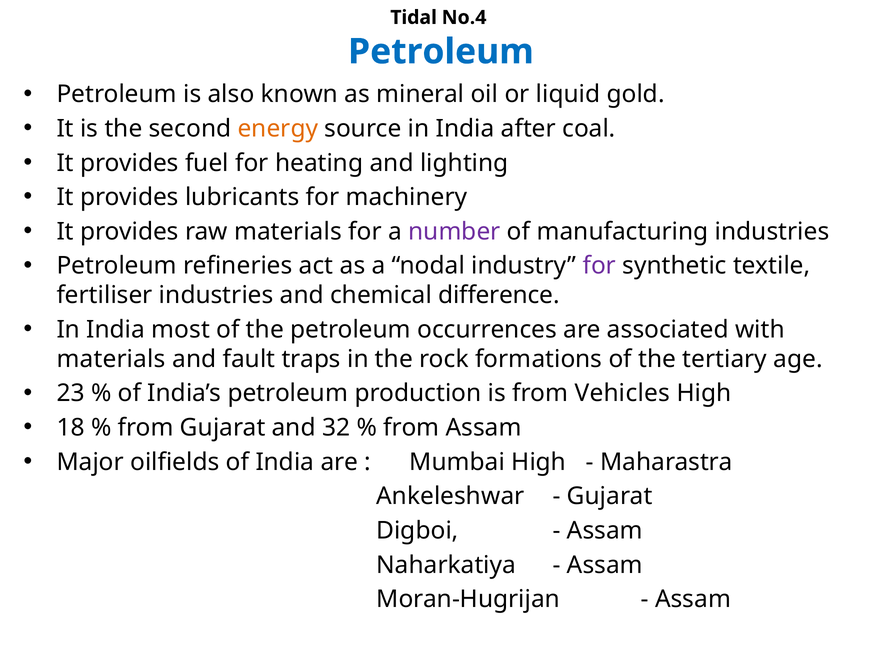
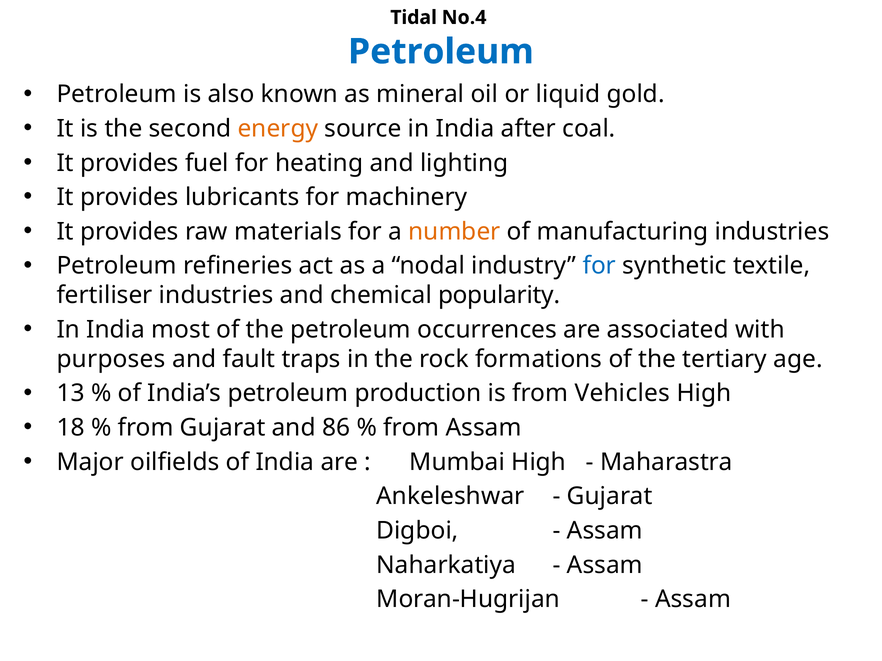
number colour: purple -> orange
for at (599, 266) colour: purple -> blue
difference: difference -> popularity
materials at (111, 359): materials -> purposes
23: 23 -> 13
32: 32 -> 86
